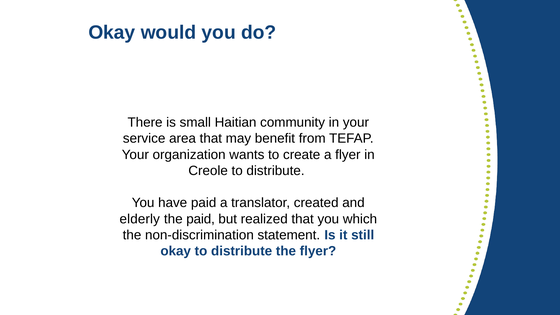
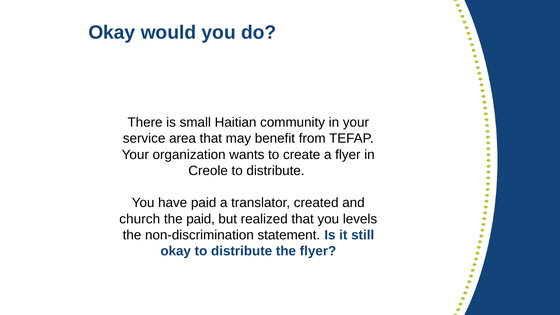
elderly: elderly -> church
which: which -> levels
